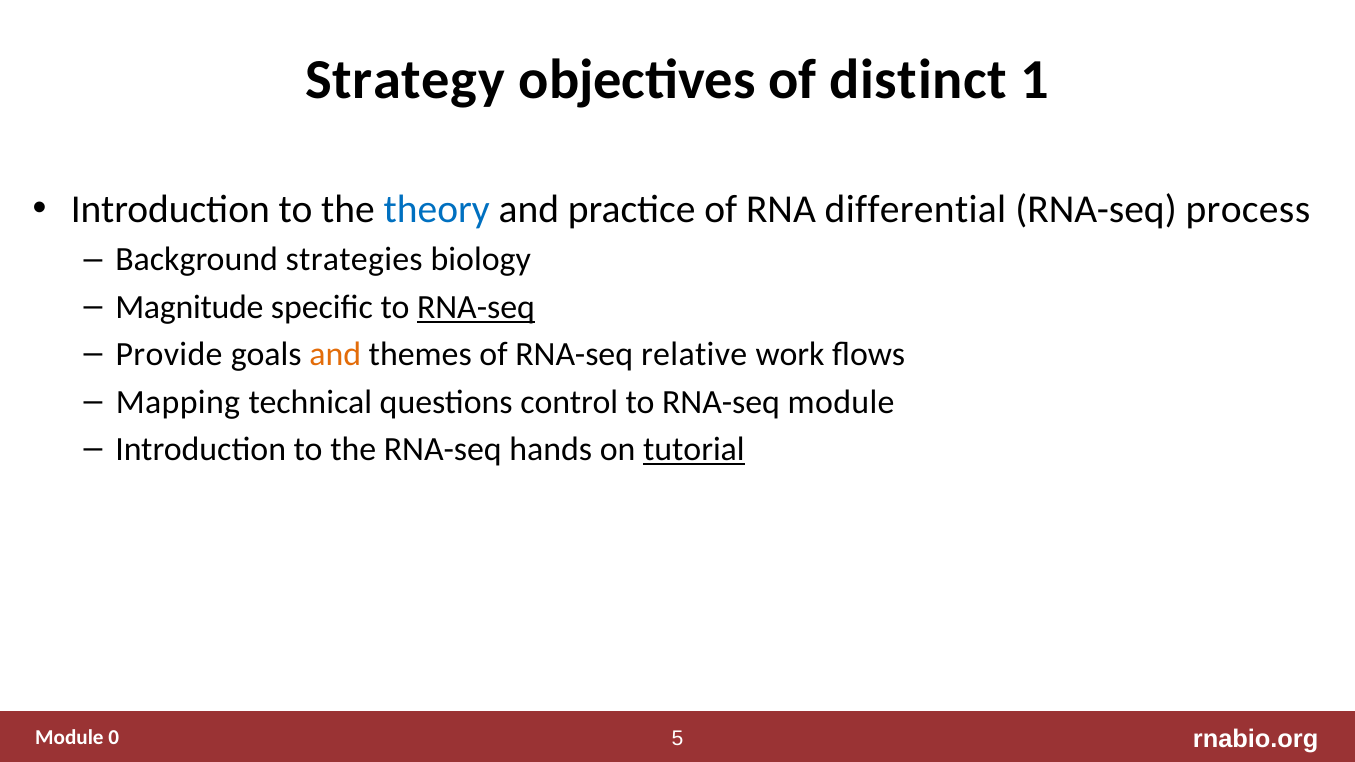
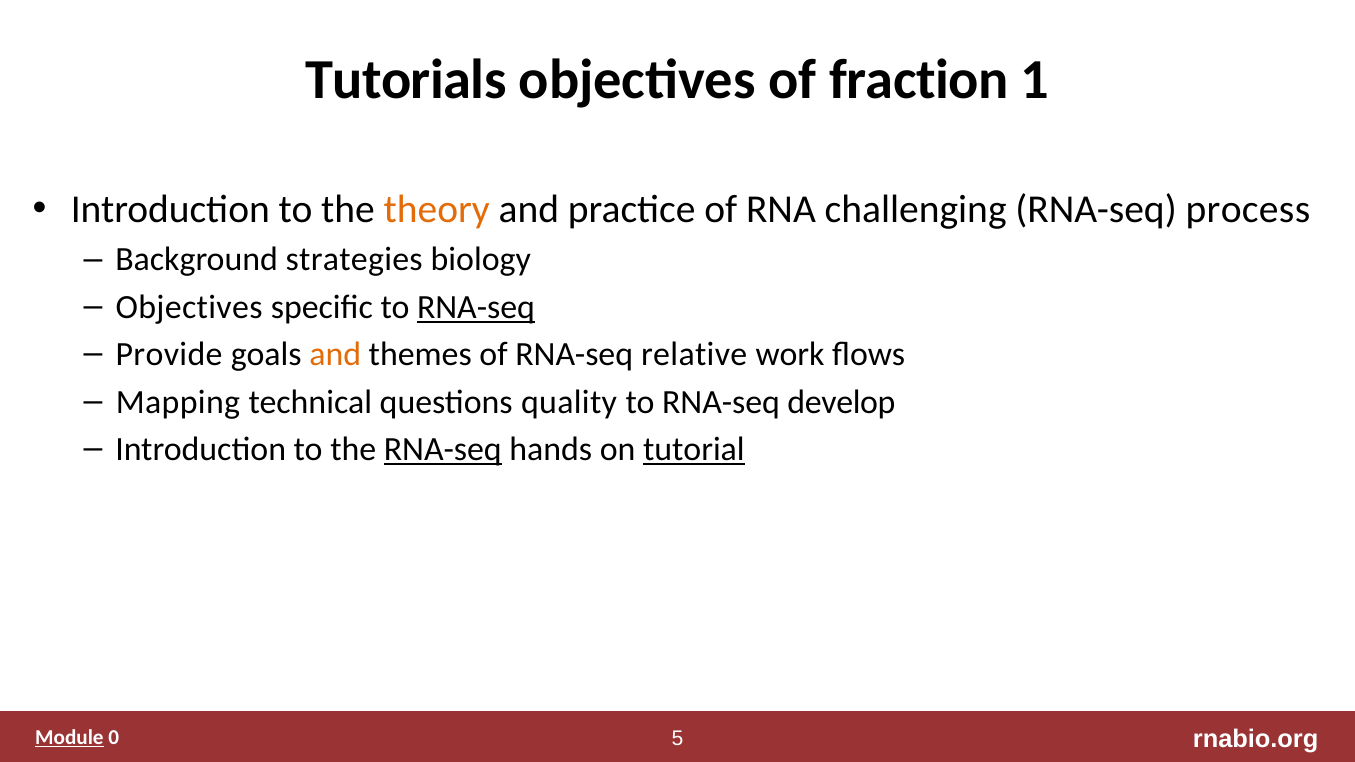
Strategy: Strategy -> Tutorials
distinct: distinct -> fraction
theory colour: blue -> orange
differential: differential -> challenging
Magnitude at (189, 307): Magnitude -> Objectives
control: control -> quality
RNA-seq module: module -> develop
RNA-seq at (443, 449) underline: none -> present
Module at (69, 737) underline: none -> present
